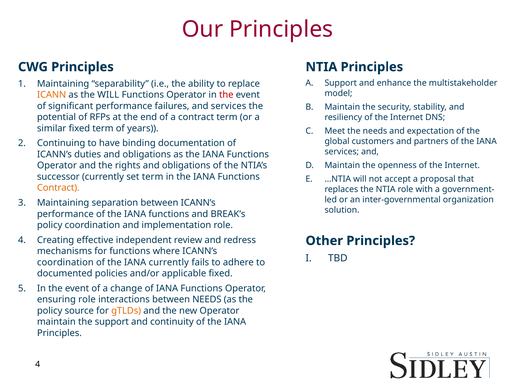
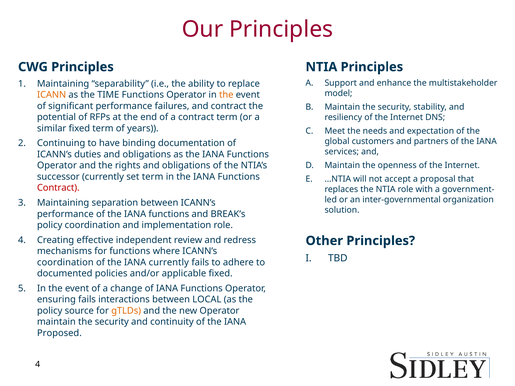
the WILL: WILL -> TIME
the at (226, 95) colour: red -> orange
and services: services -> contract
Contract at (58, 188) colour: orange -> red
ensuring role: role -> fails
between NEEDS: NEEDS -> LOCAL
support at (112, 322): support -> security
Principles at (59, 333): Principles -> Proposed
